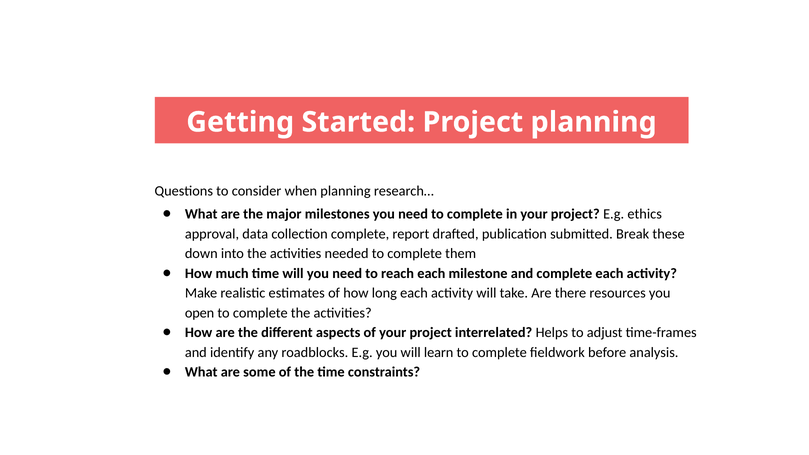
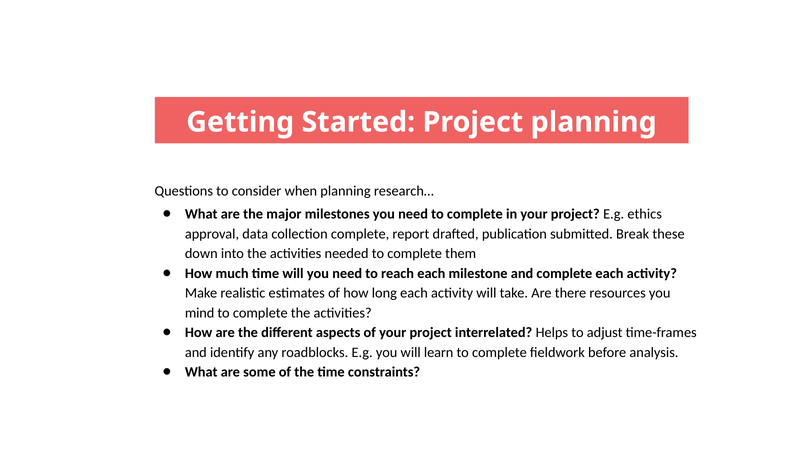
open: open -> mind
